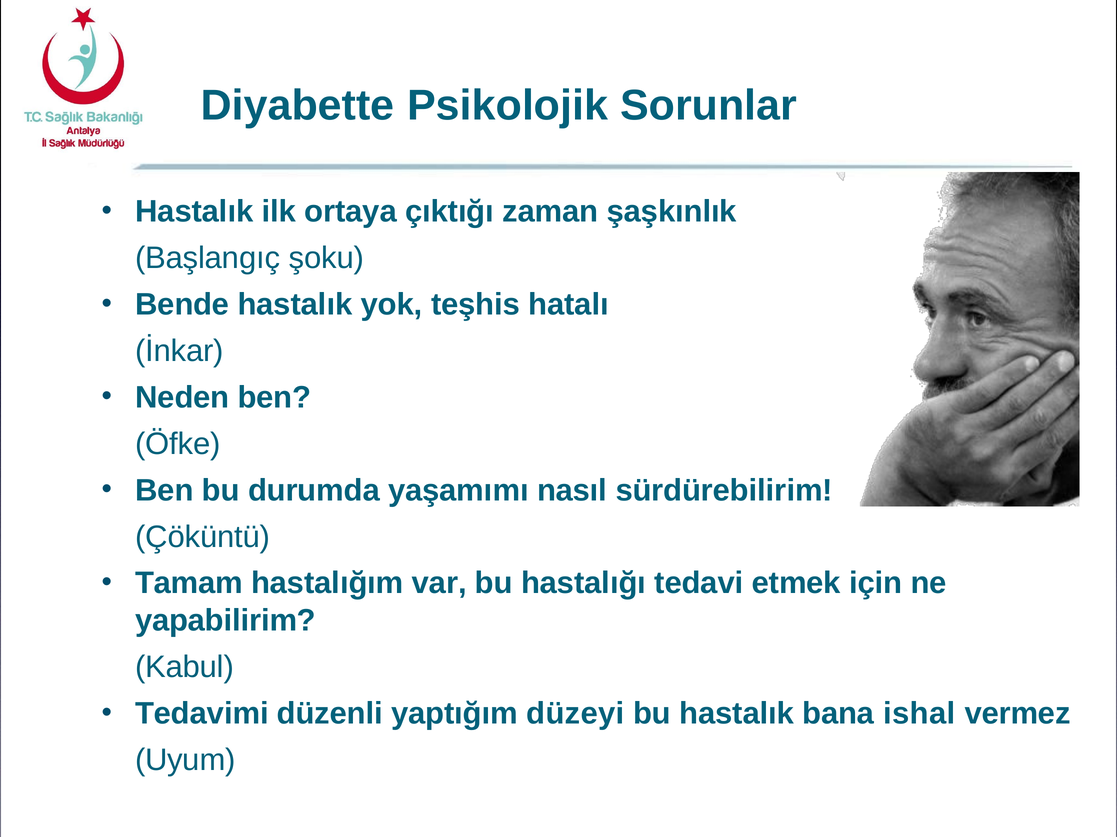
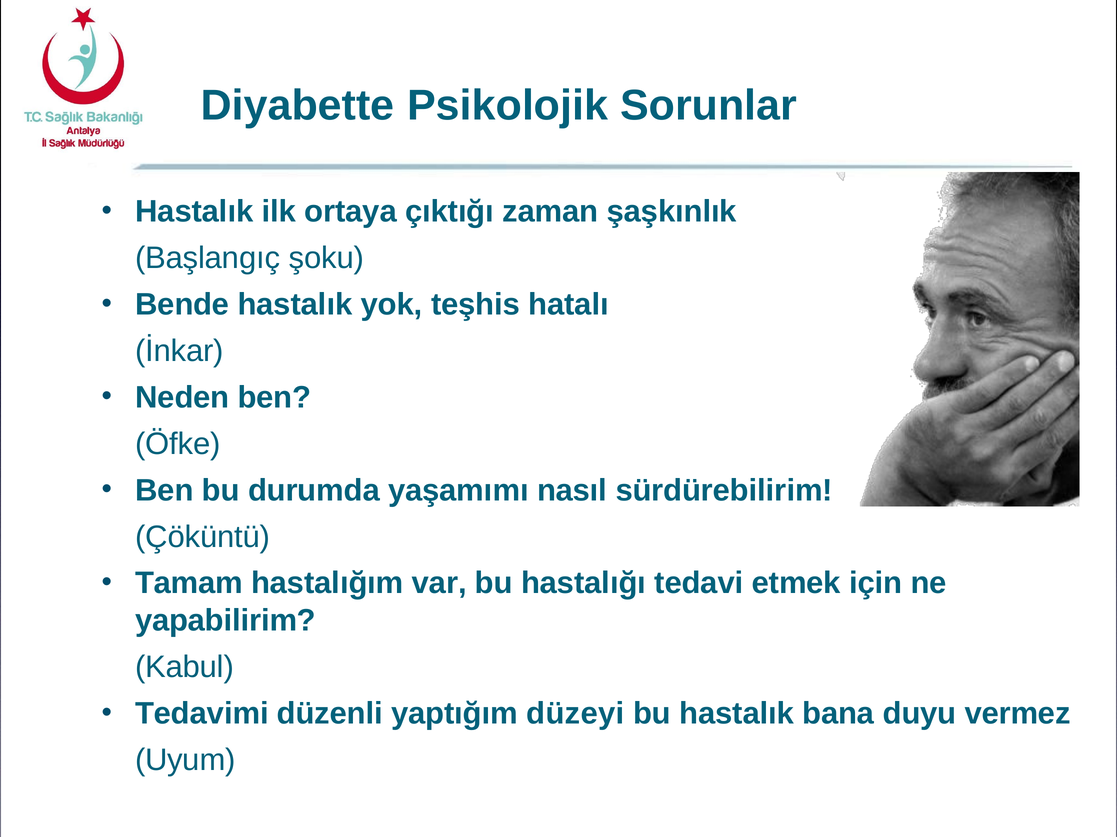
ishal: ishal -> duyu
